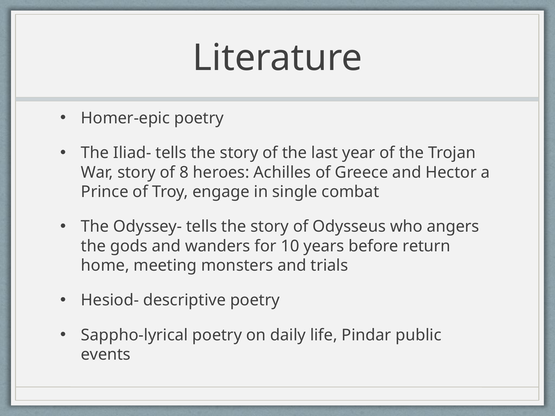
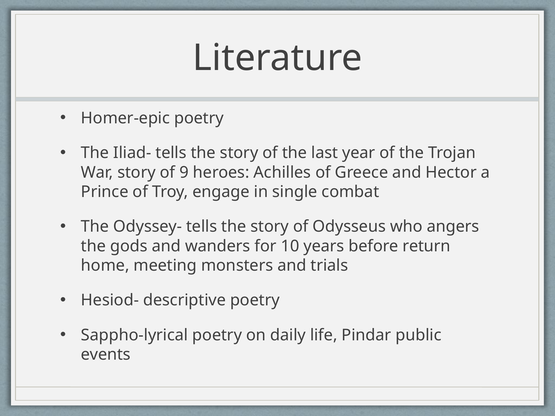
8: 8 -> 9
